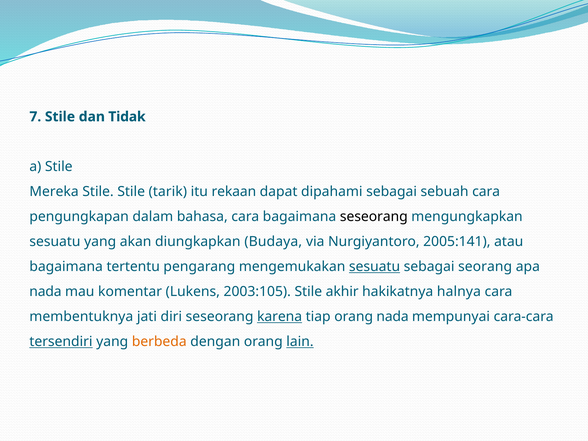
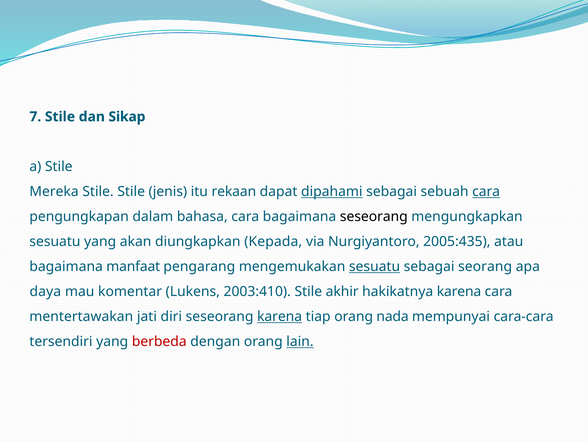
Tidak: Tidak -> Sikap
tarik: tarik -> jenis
dipahami underline: none -> present
cara at (486, 192) underline: none -> present
Budaya: Budaya -> Kepada
2005:141: 2005:141 -> 2005:435
tertentu: tertentu -> manfaat
nada at (45, 292): nada -> daya
2003:105: 2003:105 -> 2003:410
hakikatnya halnya: halnya -> karena
membentuknya: membentuknya -> mentertawakan
tersendiri underline: present -> none
berbeda colour: orange -> red
